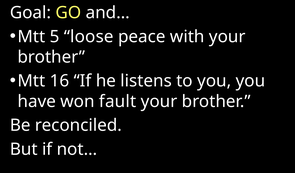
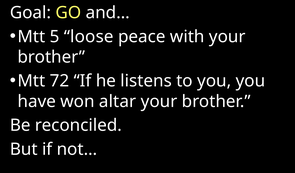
16: 16 -> 72
fault: fault -> altar
